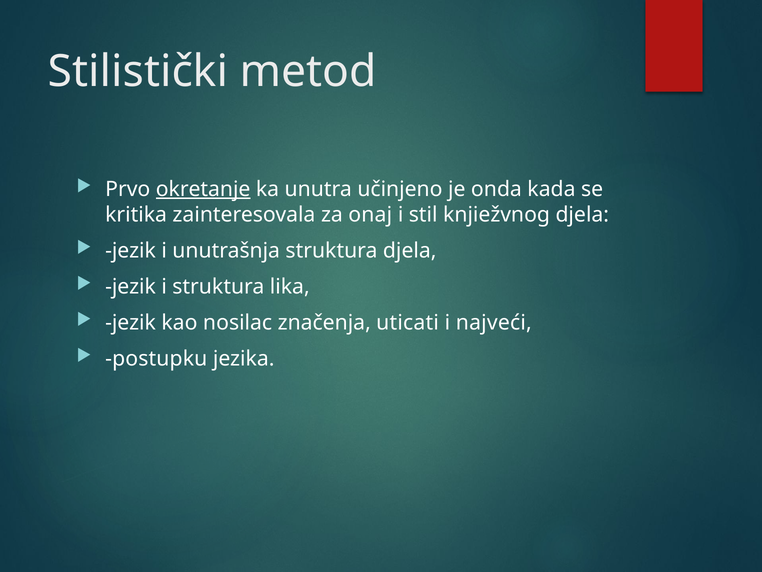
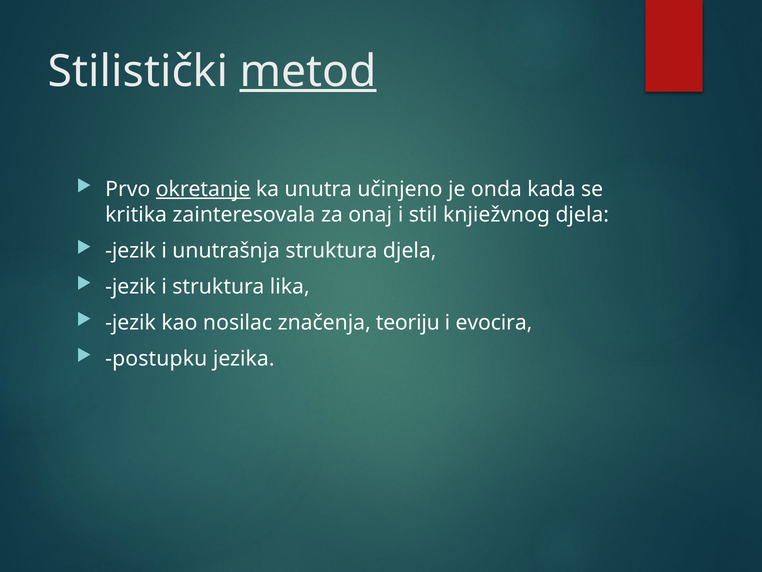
metod underline: none -> present
uticati: uticati -> teoriju
najveći: najveći -> evocira
